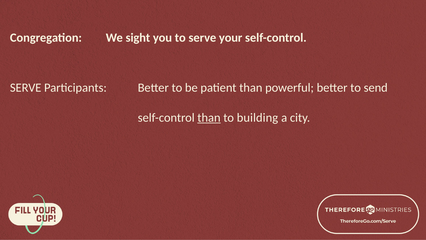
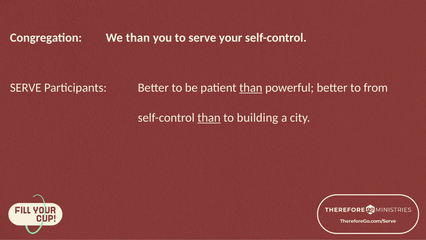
We sight: sight -> than
than at (251, 88) underline: none -> present
send: send -> from
